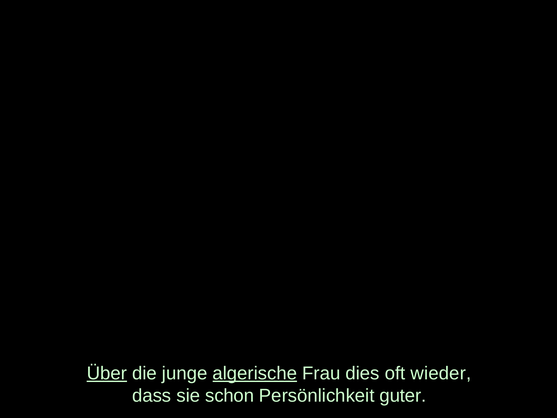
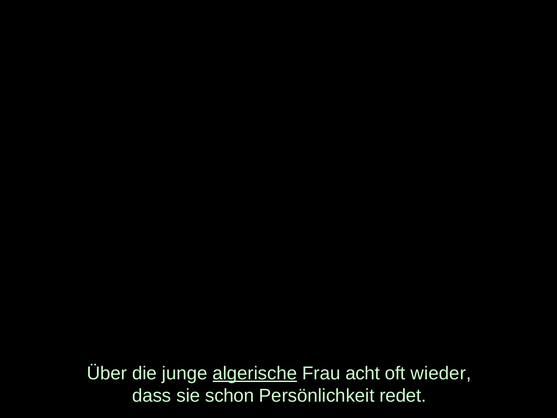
Über underline: present -> none
dies: dies -> acht
guter: guter -> redet
